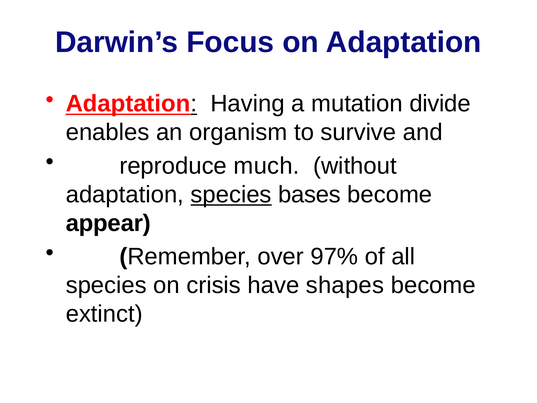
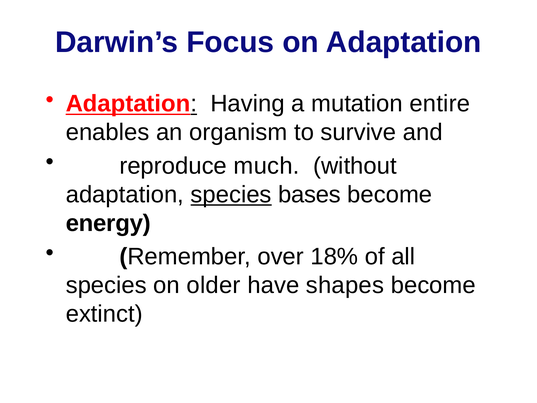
divide: divide -> entire
appear: appear -> energy
97%: 97% -> 18%
crisis: crisis -> older
